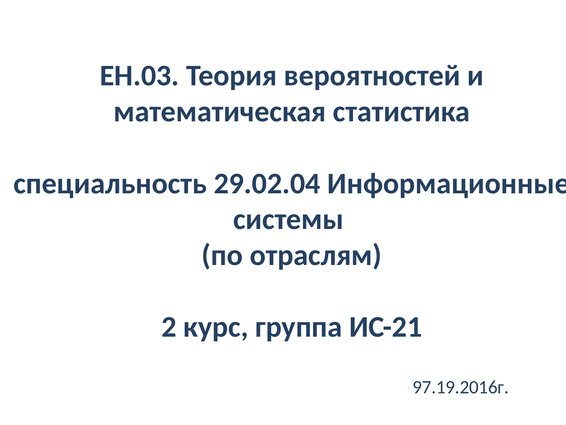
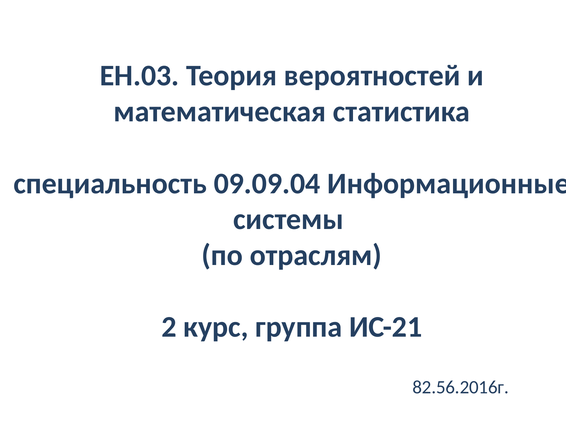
29.02.04: 29.02.04 -> 09.09.04
97.19.2016г: 97.19.2016г -> 82.56.2016г
